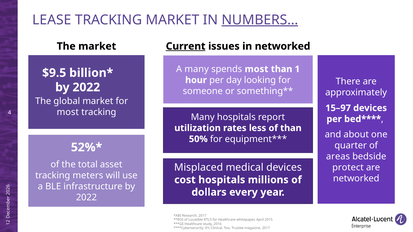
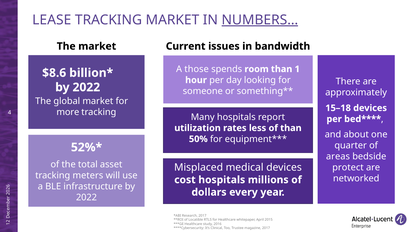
Current underline: present -> none
in networked: networked -> bandwidth
A many: many -> those
spends most: most -> room
$9.5: $9.5 -> $8.6
15–97: 15–97 -> 15–18
most at (68, 112): most -> more
